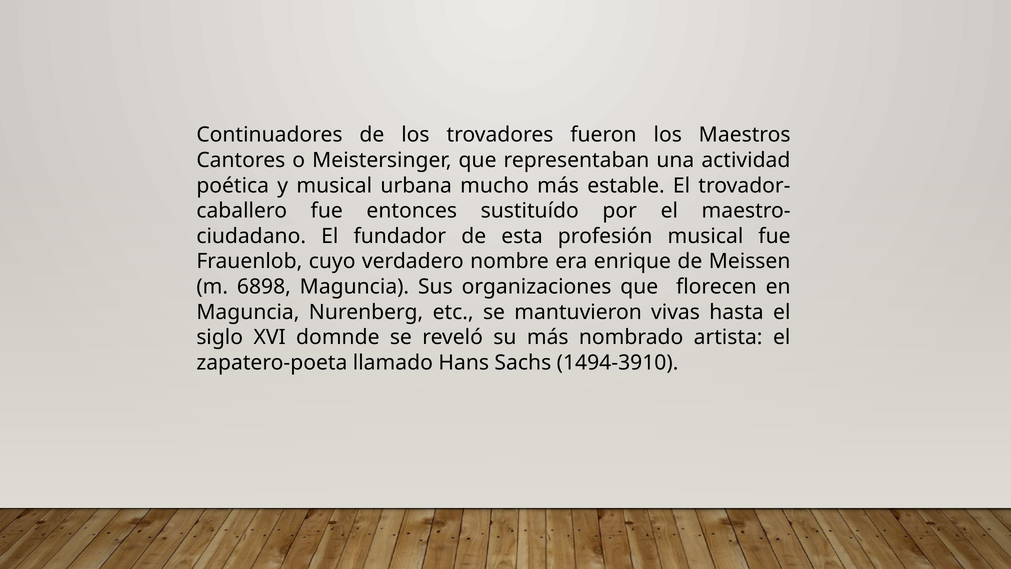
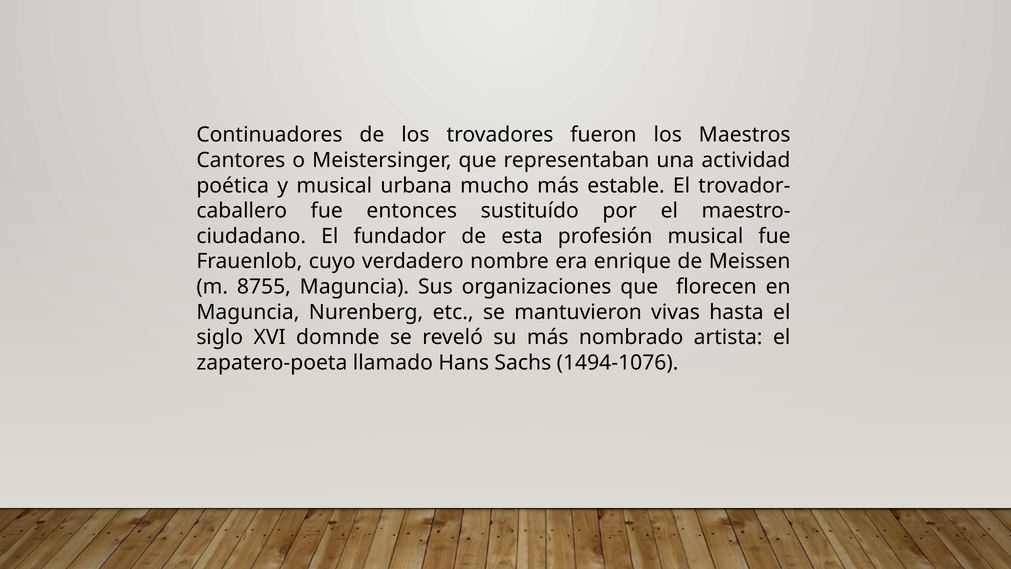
6898: 6898 -> 8755
1494-3910: 1494-3910 -> 1494-1076
